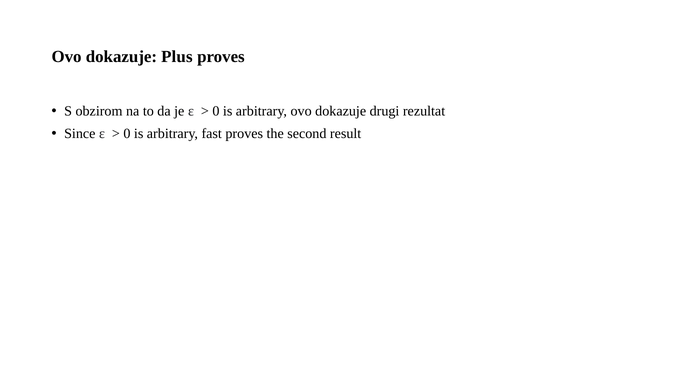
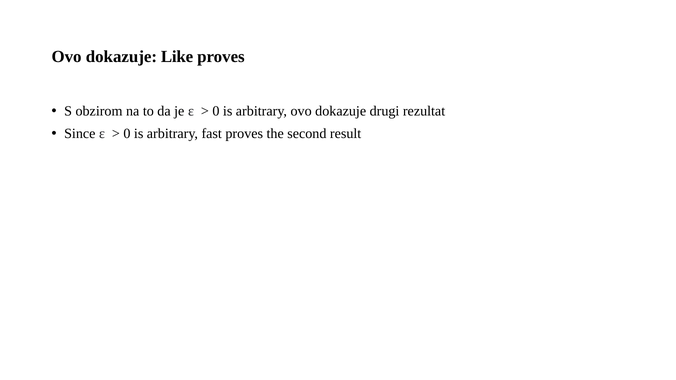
Plus: Plus -> Like
